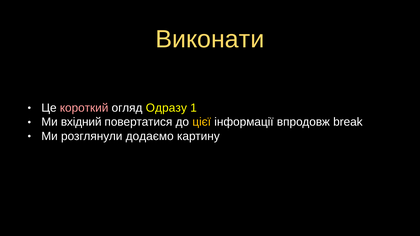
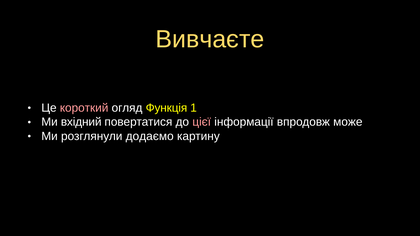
Виконати: Виконати -> Вивчаєте
Одразу: Одразу -> Функція
цієї colour: yellow -> pink
break: break -> може
